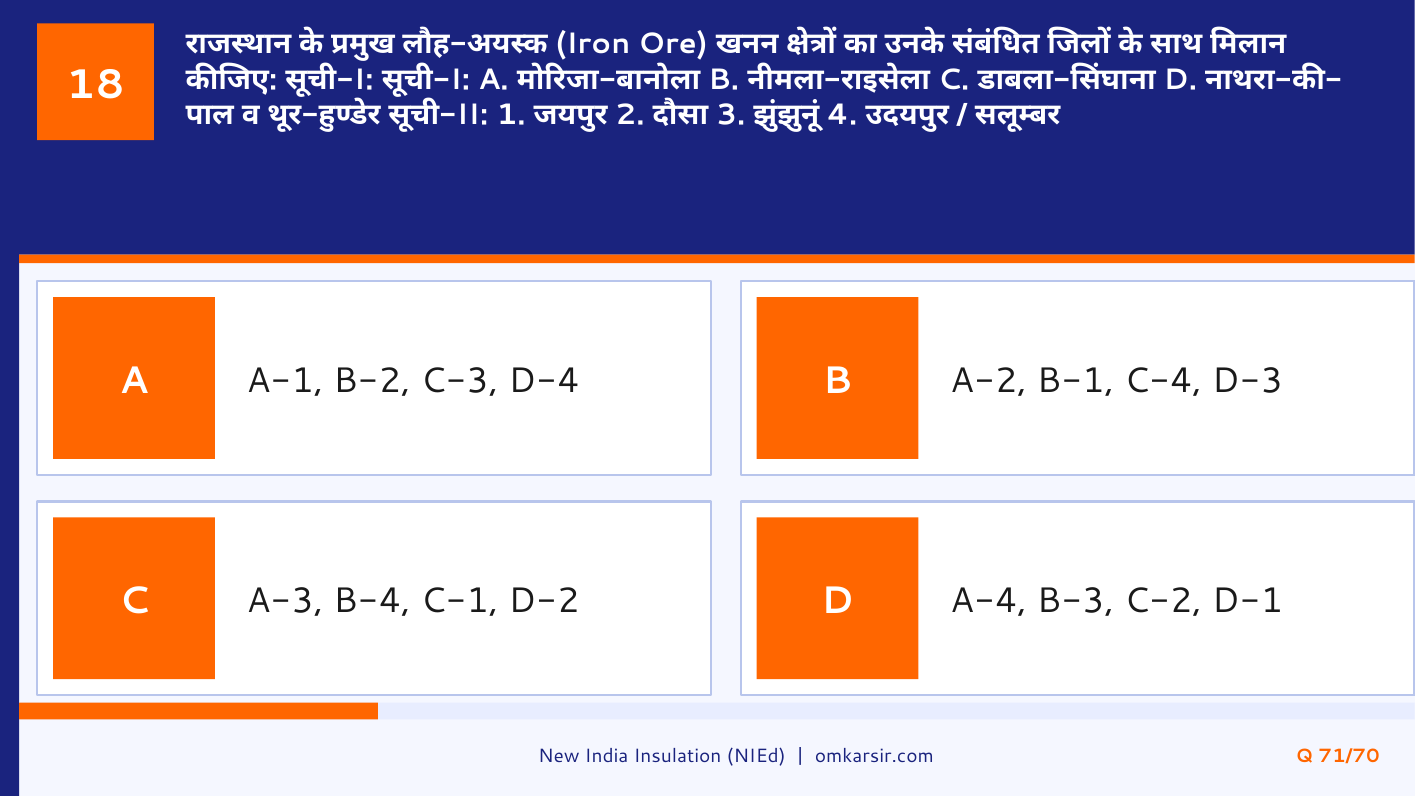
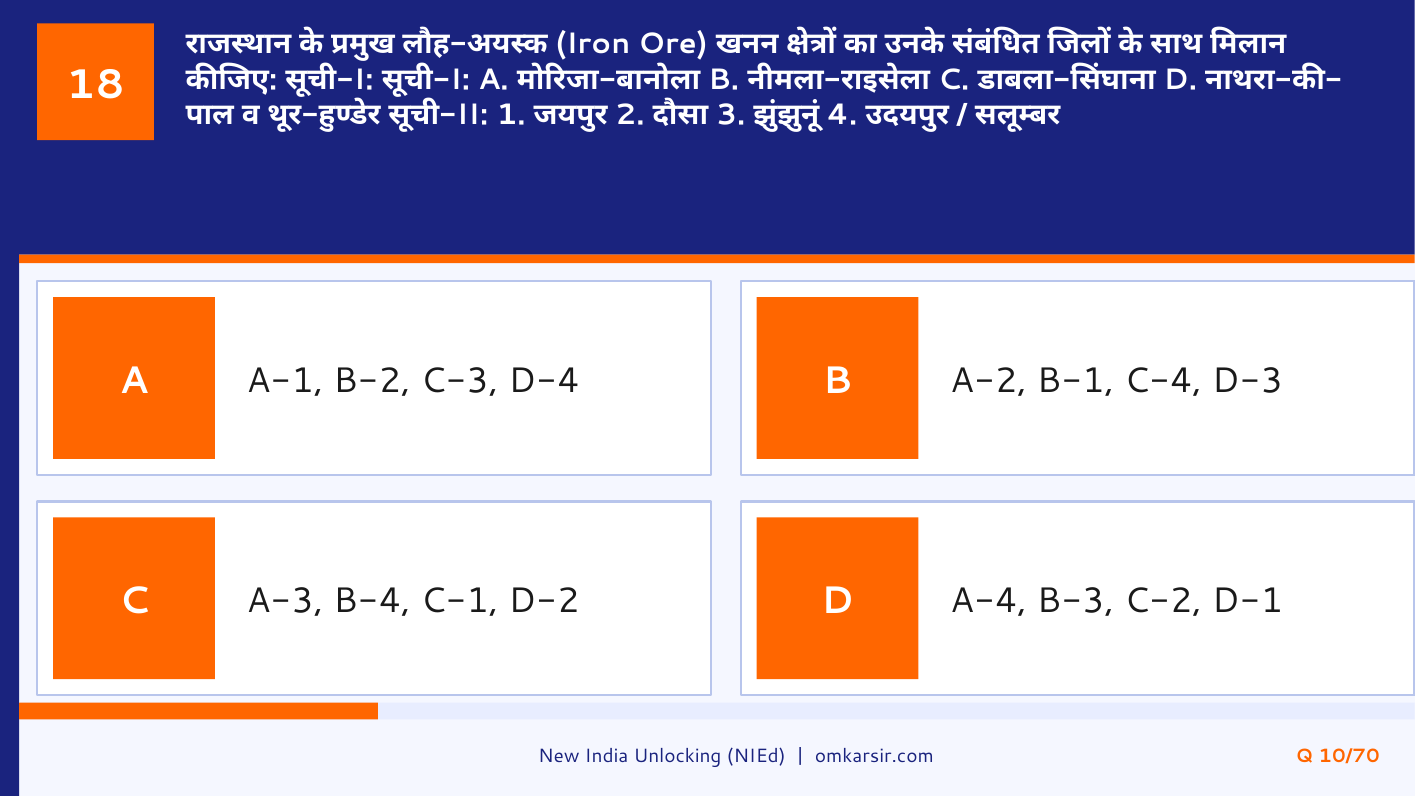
Insulation: Insulation -> Unlocking
71/70: 71/70 -> 10/70
